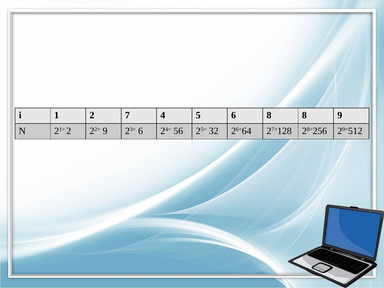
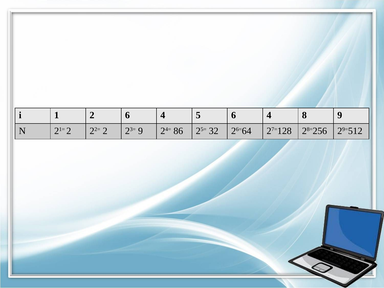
2 7: 7 -> 6
5 6 8: 8 -> 4
22= 9: 9 -> 2
23= 6: 6 -> 9
56: 56 -> 86
